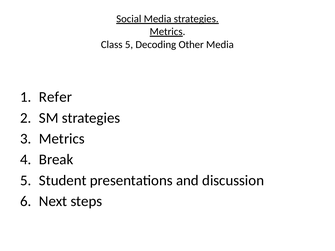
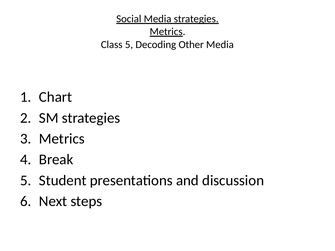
Refer: Refer -> Chart
